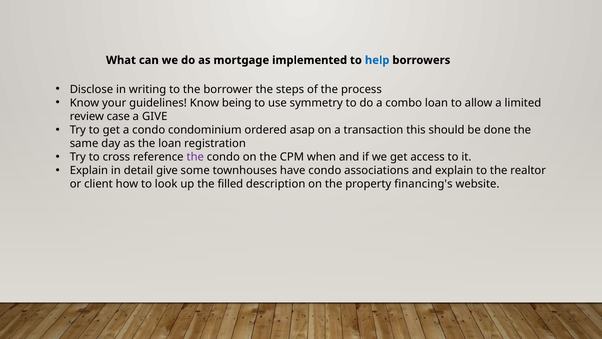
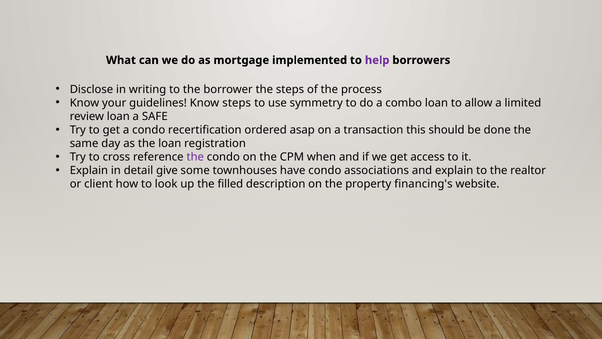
help colour: blue -> purple
Know being: being -> steps
review case: case -> loan
a GIVE: GIVE -> SAFE
condominium: condominium -> recertification
